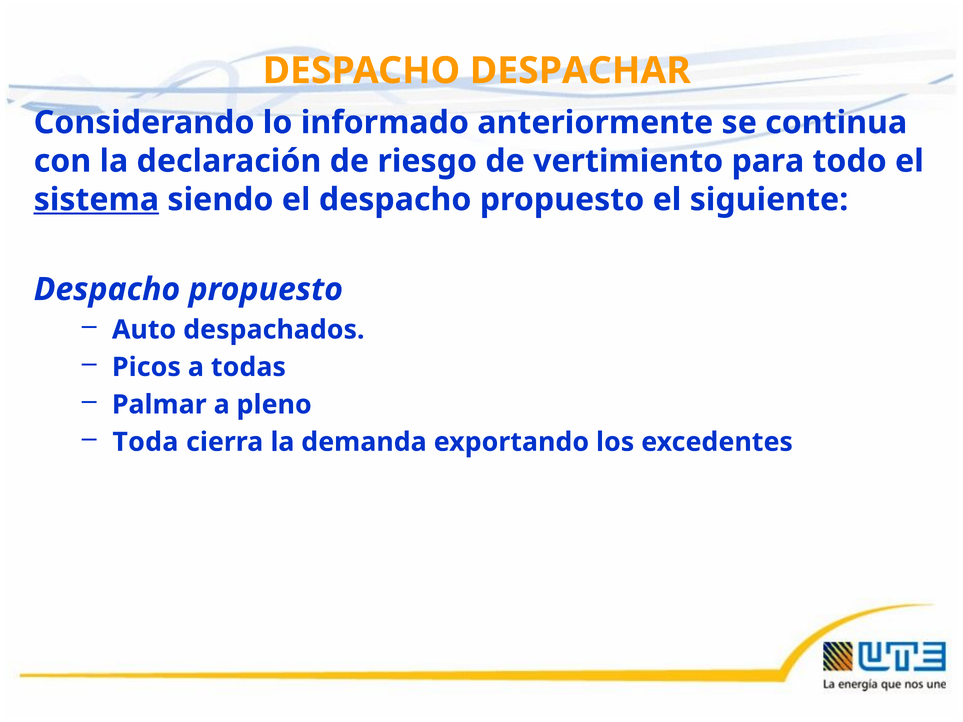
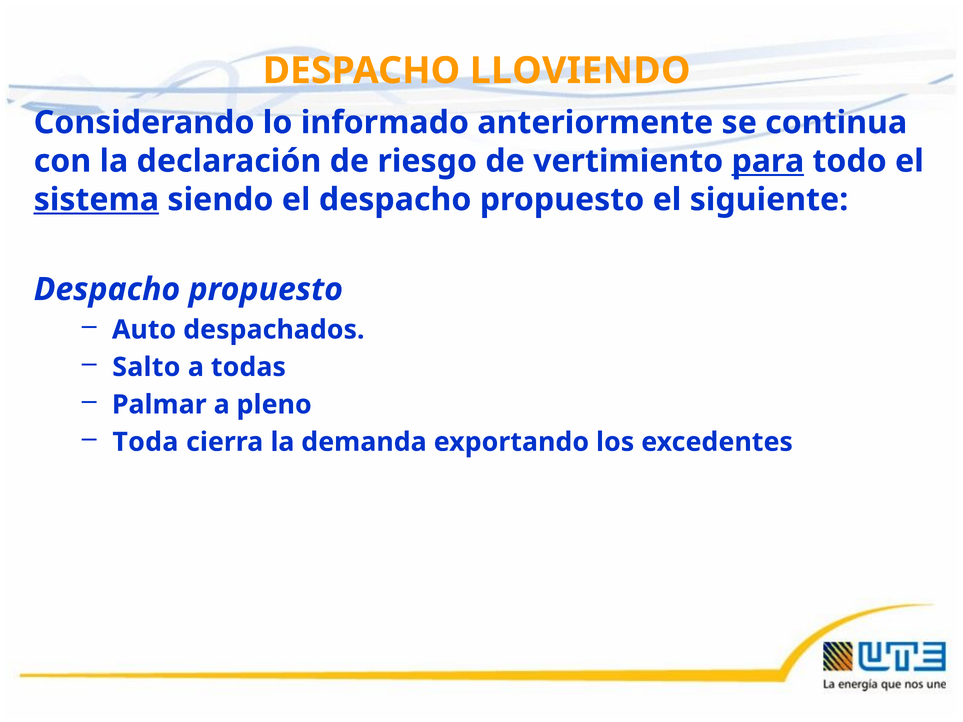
DESPACHAR: DESPACHAR -> LLOVIENDO
para underline: none -> present
Picos: Picos -> Salto
